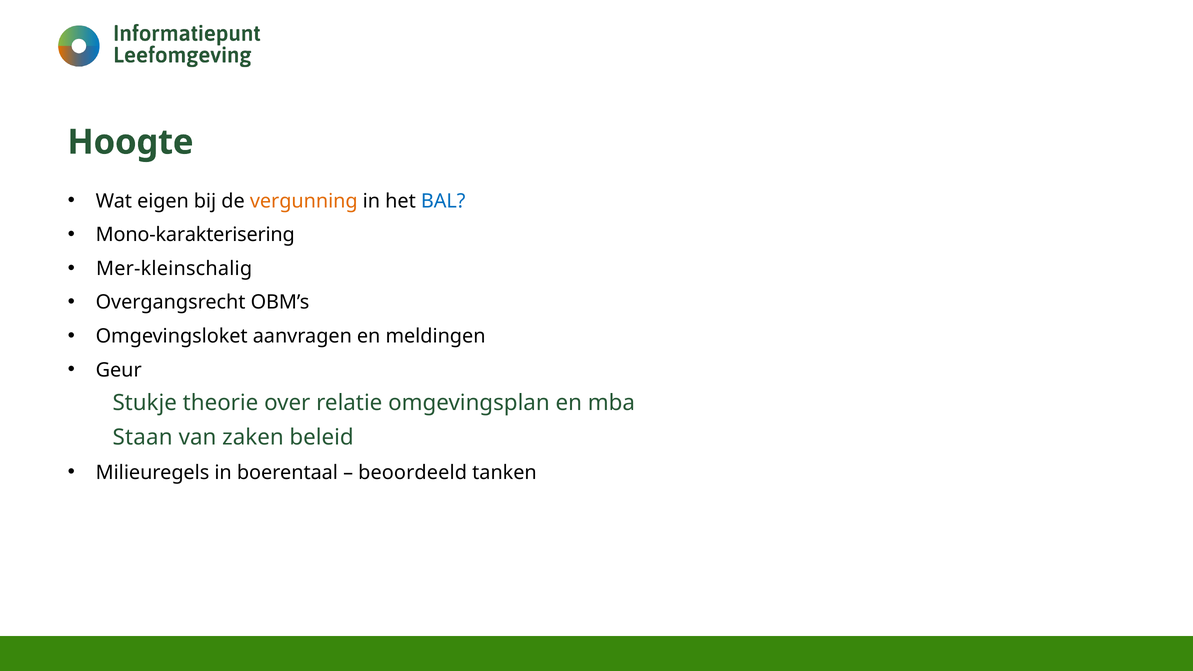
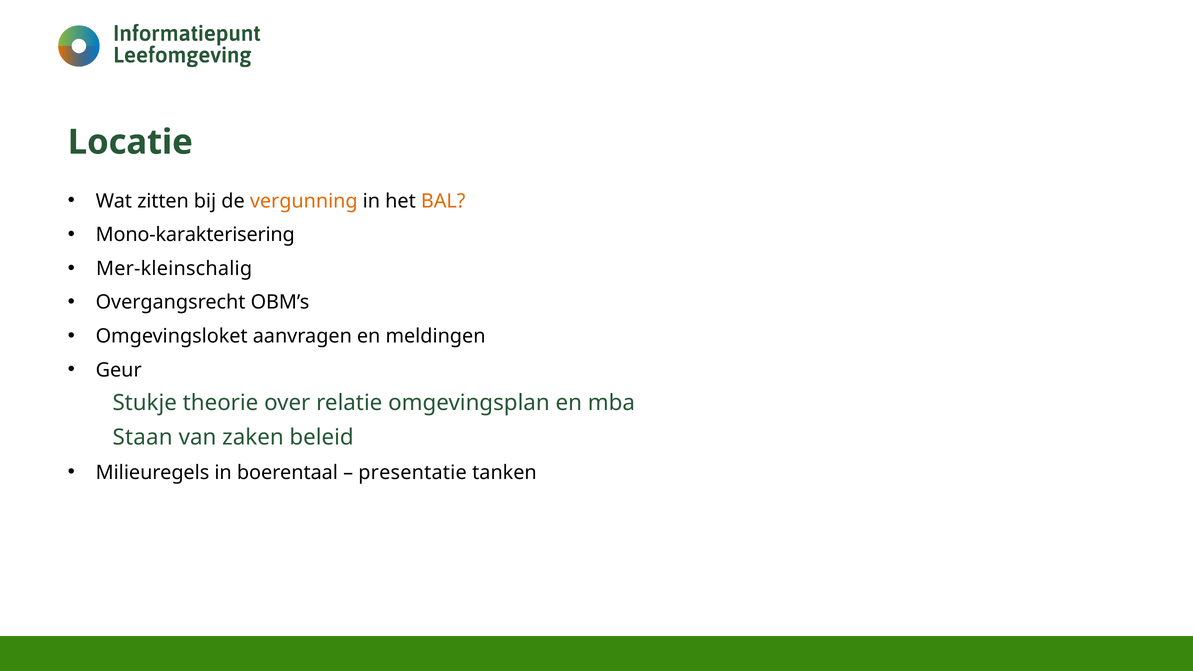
Hoogte: Hoogte -> Locatie
eigen: eigen -> zitten
BAL colour: blue -> orange
beoordeeld: beoordeeld -> presentatie
